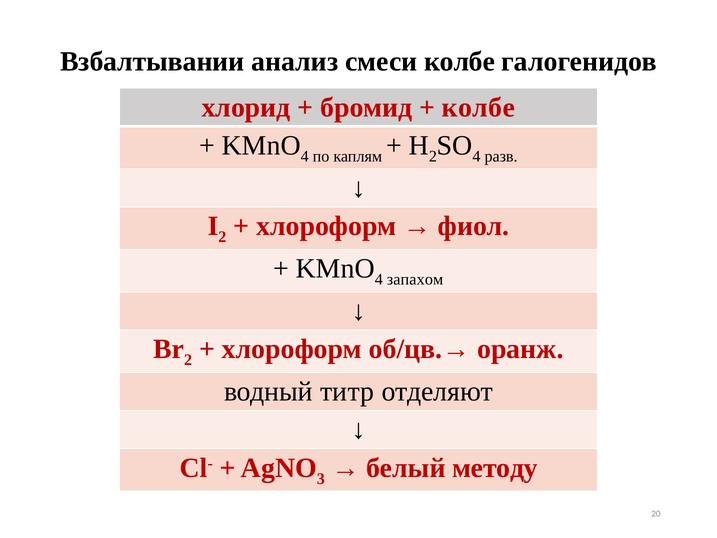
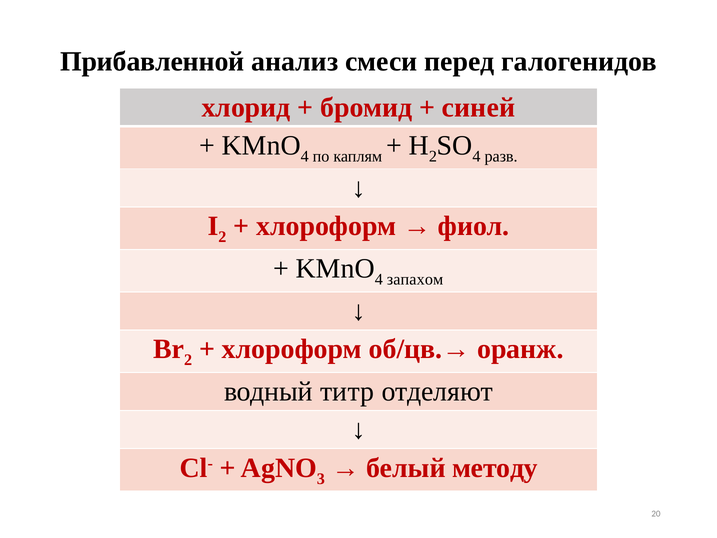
Взбалтывании: Взбалтывании -> Прибавленной
смеси колбе: колбе -> перед
колбе at (478, 107): колбе -> синей
